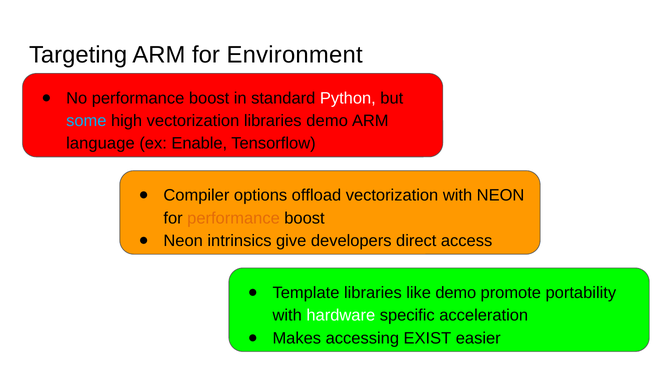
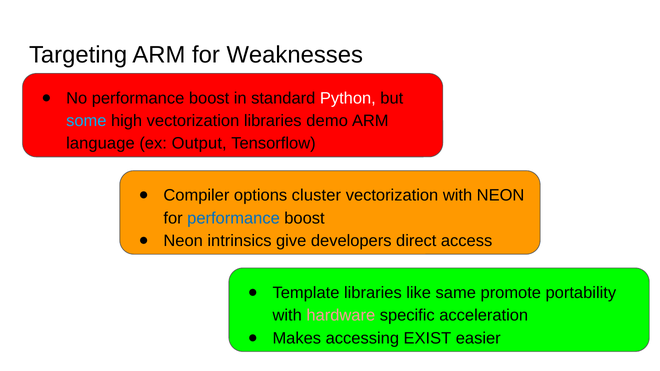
Environment: Environment -> Weaknesses
Enable: Enable -> Output
offload: offload -> cluster
performance at (234, 218) colour: orange -> blue
like demo: demo -> same
hardware colour: white -> pink
